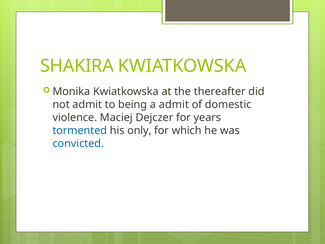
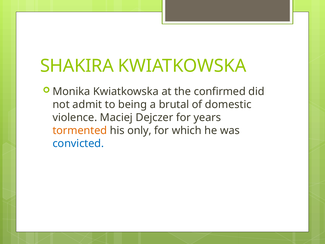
thereafter: thereafter -> confirmed
a admit: admit -> brutal
tormented colour: blue -> orange
